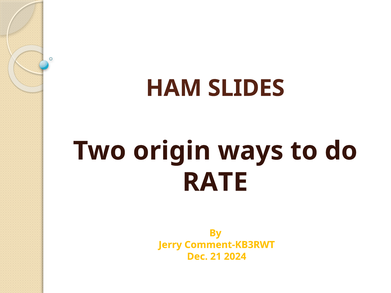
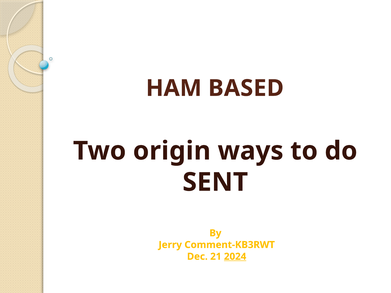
SLIDES: SLIDES -> BASED
RATE: RATE -> SENT
2024 underline: none -> present
